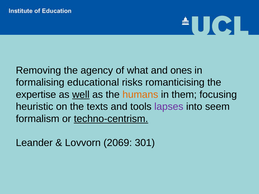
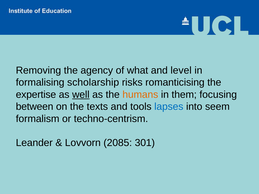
ones: ones -> level
educational: educational -> scholarship
heuristic: heuristic -> between
lapses colour: purple -> blue
techno-centrism underline: present -> none
2069: 2069 -> 2085
